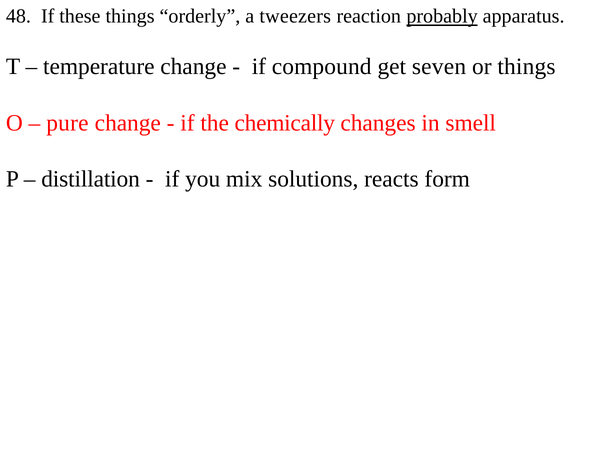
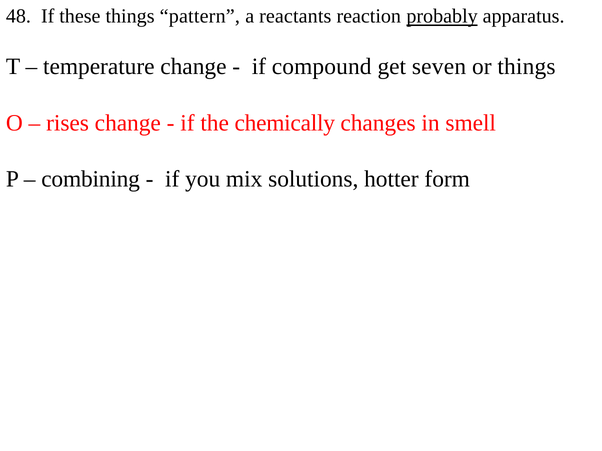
orderly: orderly -> pattern
tweezers: tweezers -> reactants
pure: pure -> rises
distillation: distillation -> combining
reacts: reacts -> hotter
